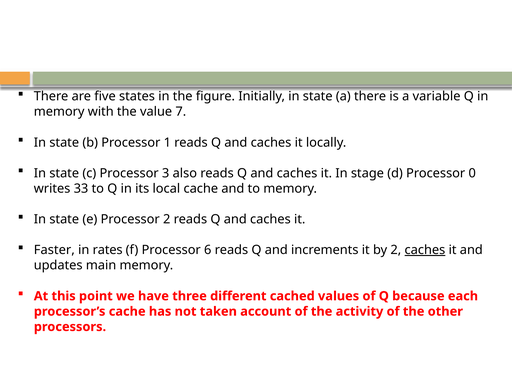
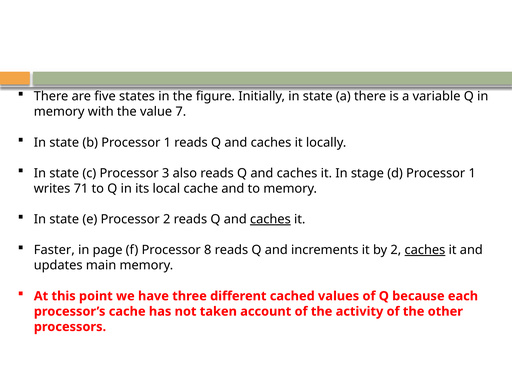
d Processor 0: 0 -> 1
33: 33 -> 71
caches at (270, 219) underline: none -> present
rates: rates -> page
6: 6 -> 8
